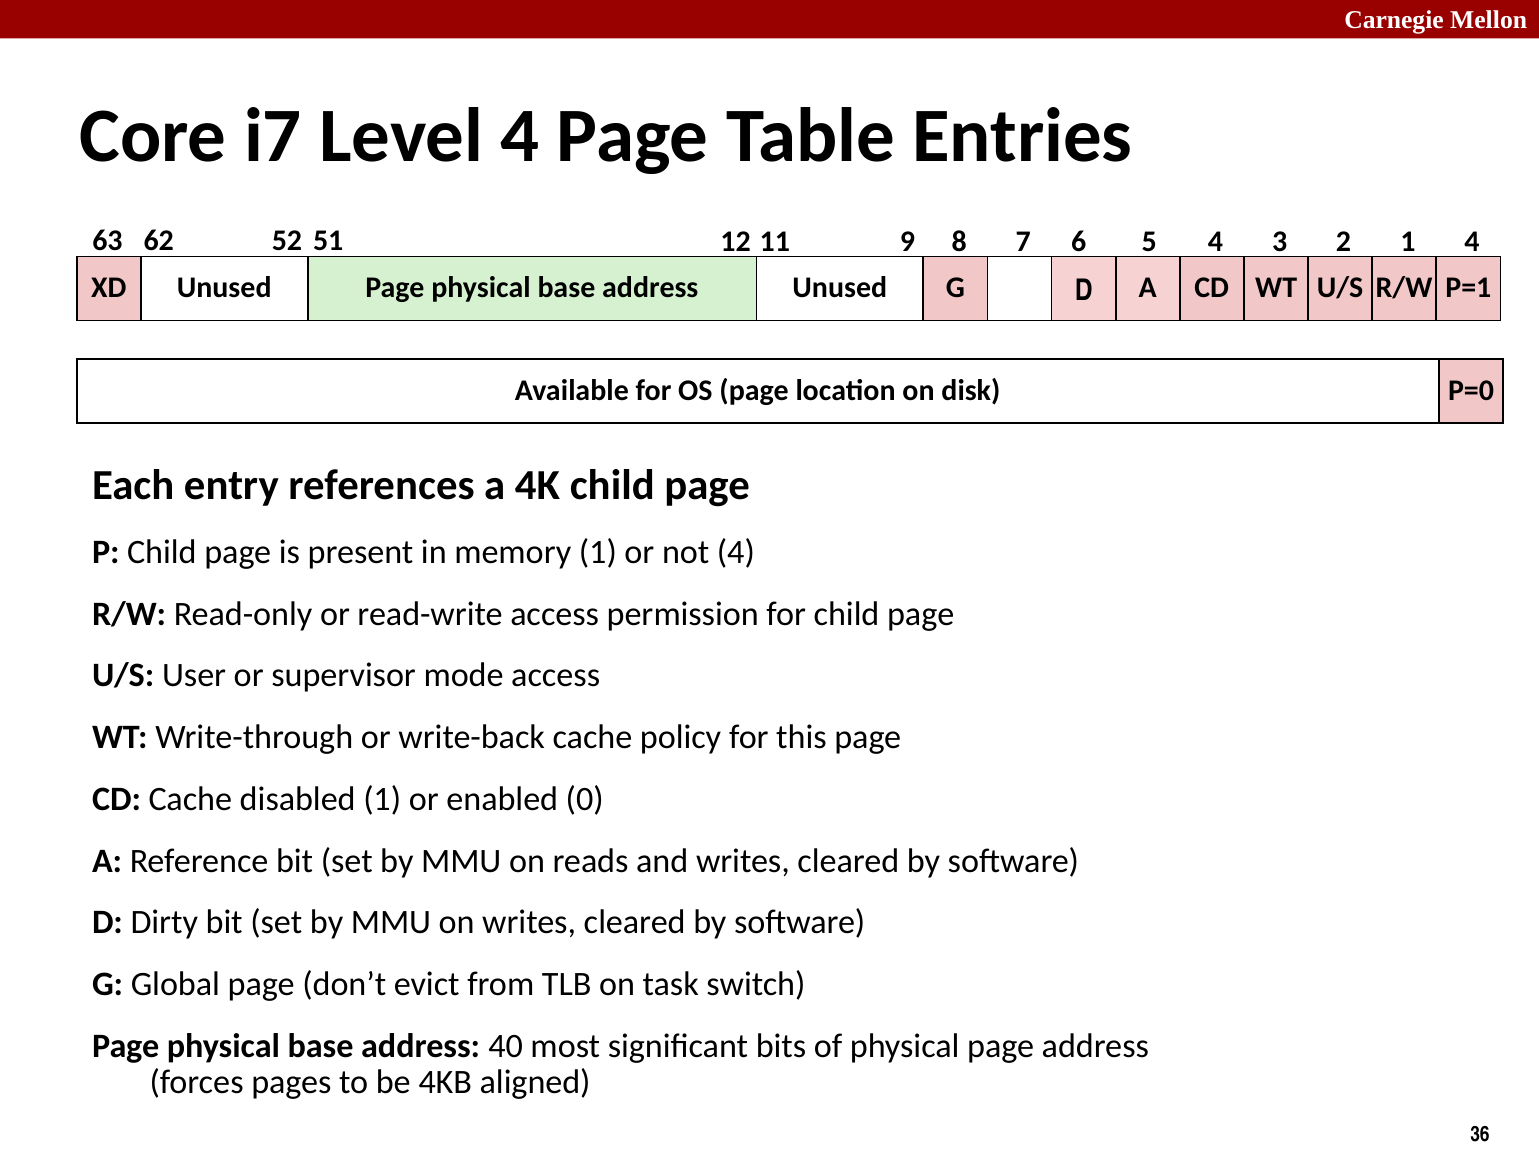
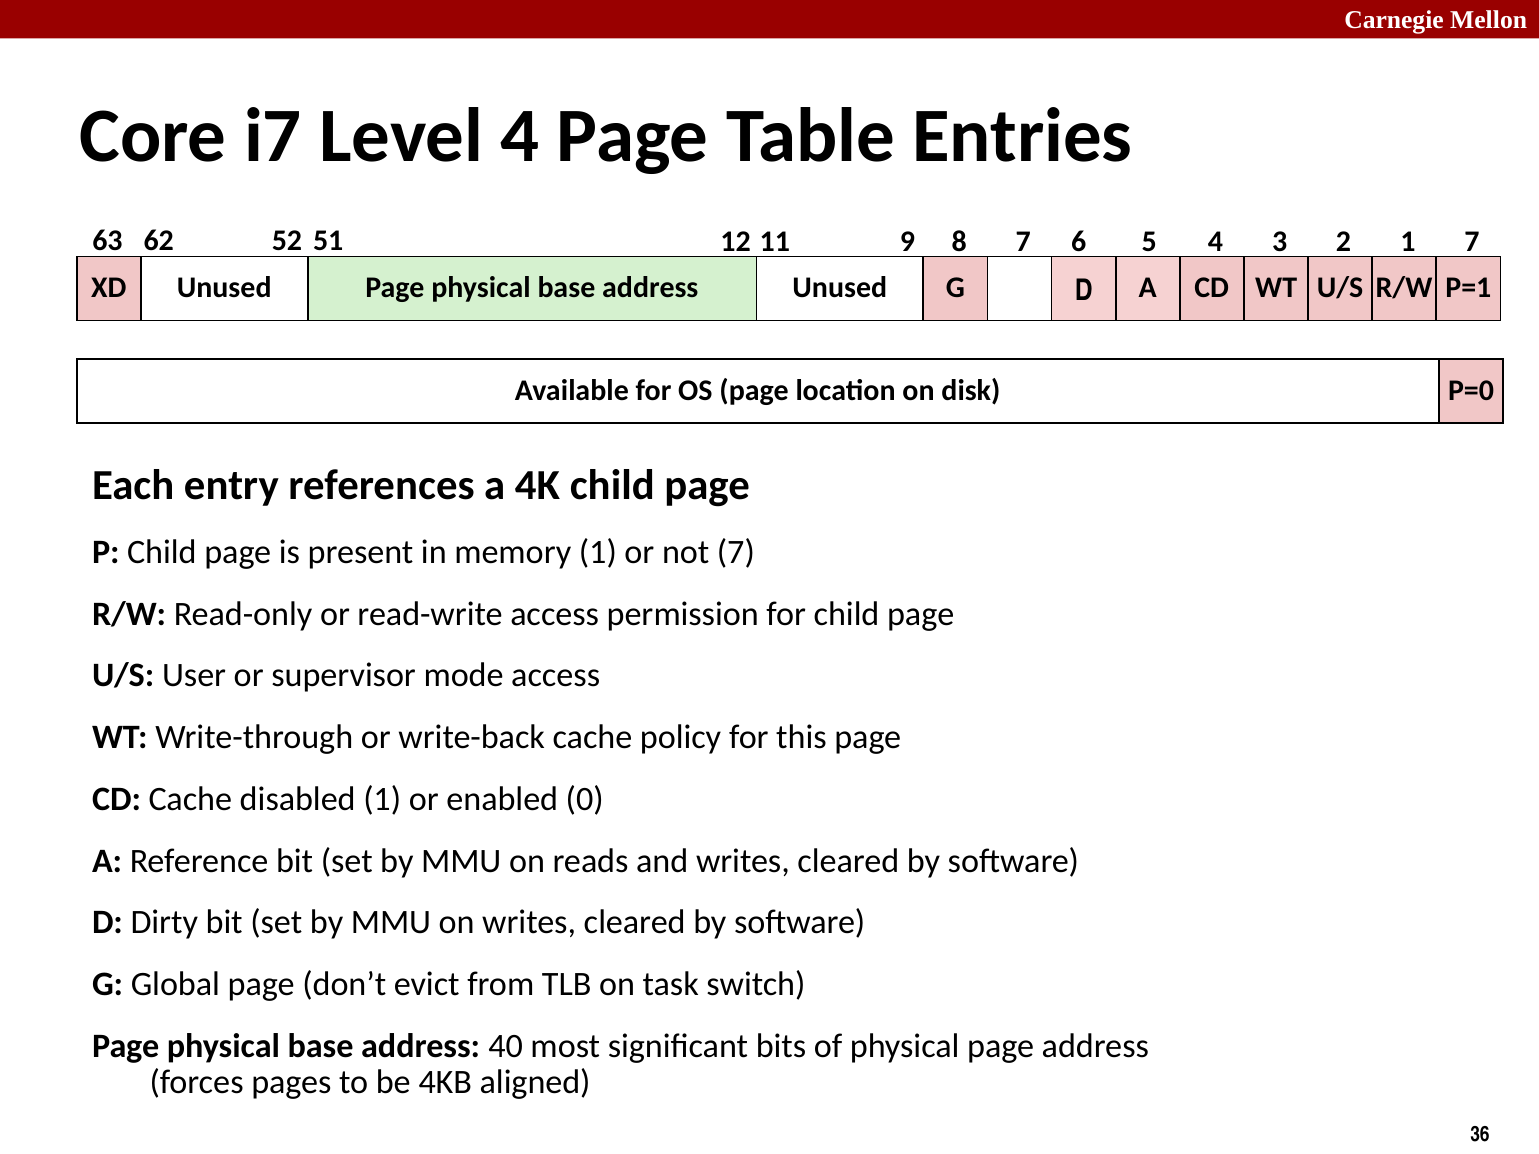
1 4: 4 -> 7
not 4: 4 -> 7
